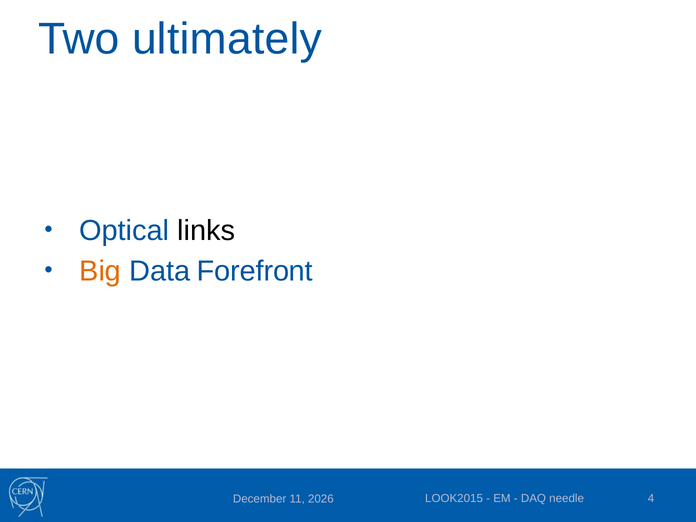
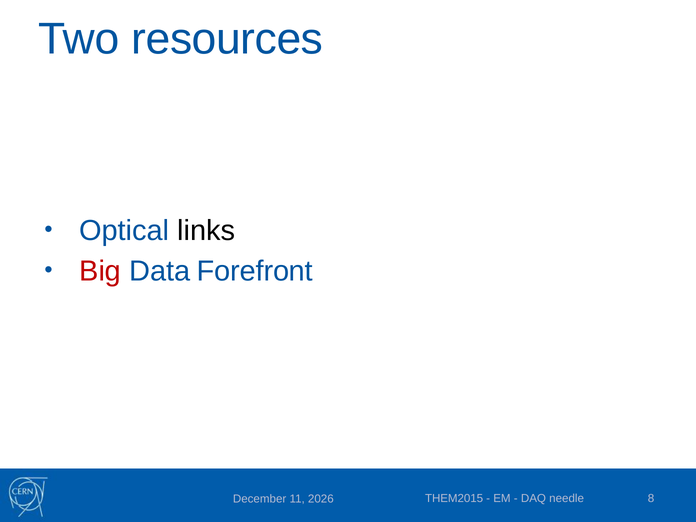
ultimately: ultimately -> resources
Big colour: orange -> red
LOOK2015: LOOK2015 -> THEM2015
4: 4 -> 8
